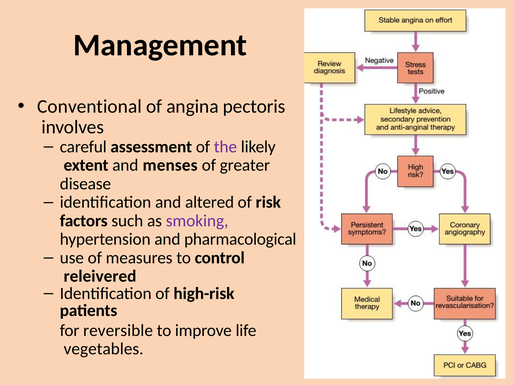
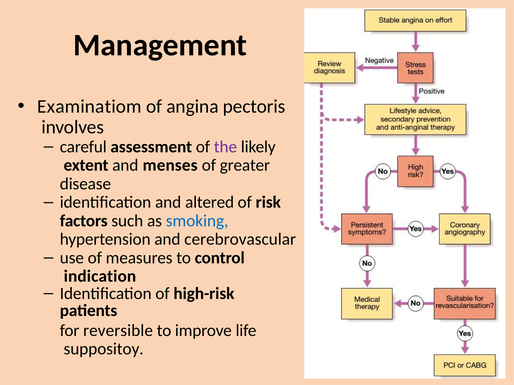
Conventional: Conventional -> Examinatiom
smoking colour: purple -> blue
pharmacological: pharmacological -> cerebrovascular
releivered: releivered -> indication
vegetables: vegetables -> suppositoy
